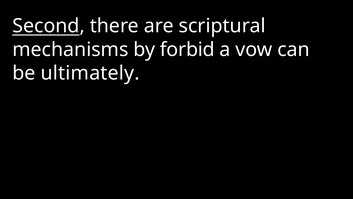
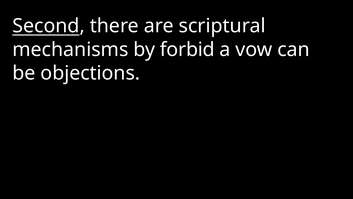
ultimately: ultimately -> objections
